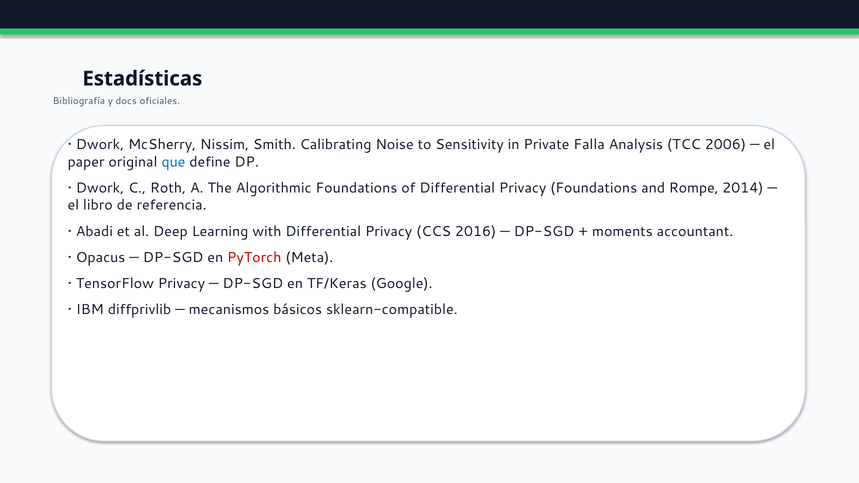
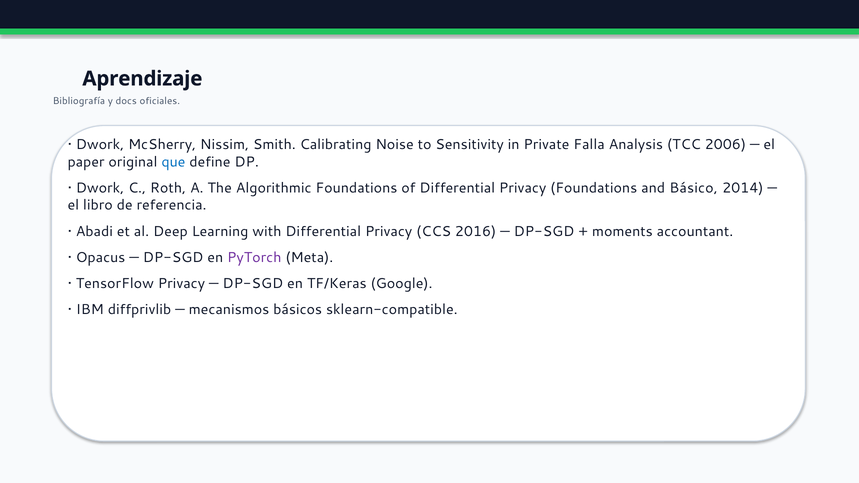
Estadísticas: Estadísticas -> Aprendizaje
Rompe: Rompe -> Básico
PyTorch colour: red -> purple
